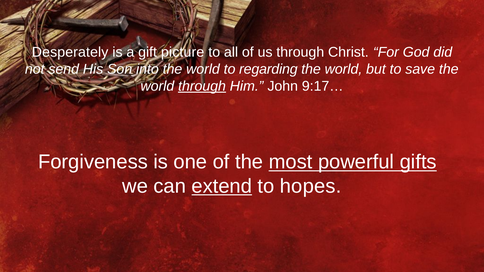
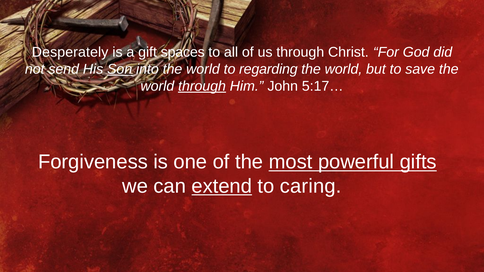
picture: picture -> spaces
Son underline: none -> present
9:17…: 9:17… -> 5:17…
hopes: hopes -> caring
